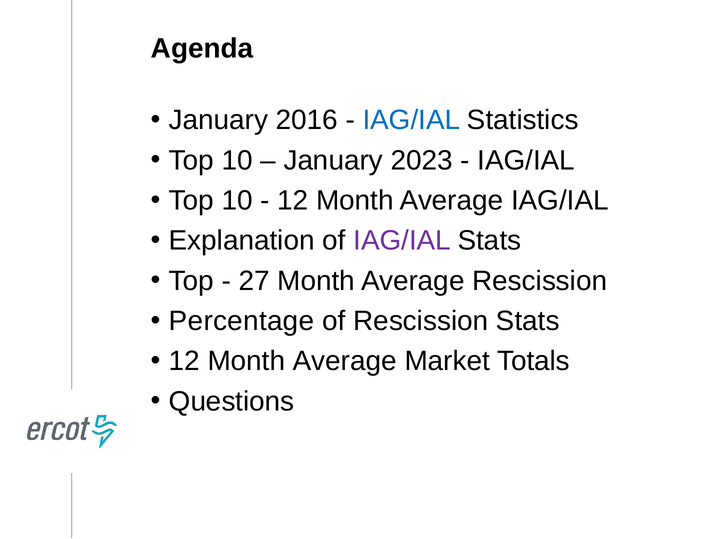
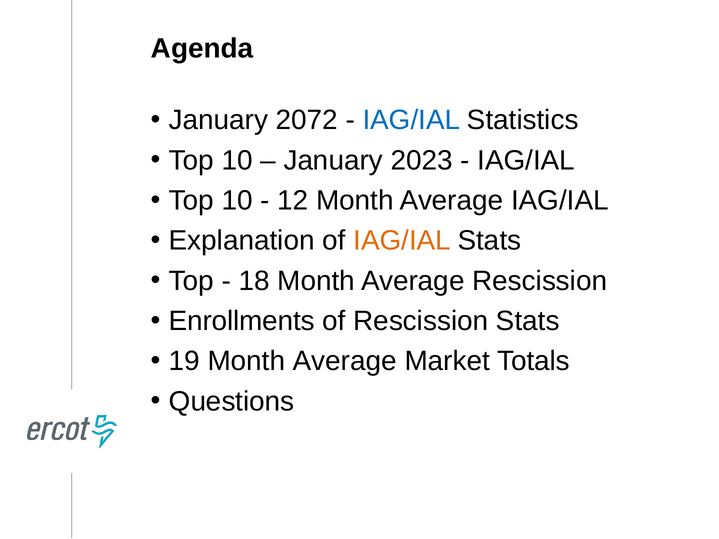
2016: 2016 -> 2072
IAG/IAL at (402, 241) colour: purple -> orange
27: 27 -> 18
Percentage: Percentage -> Enrollments
12 at (184, 361): 12 -> 19
